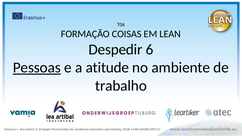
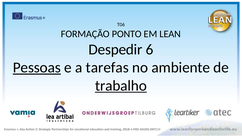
COISAS: COISAS -> PONTO
atitude: atitude -> tarefas
trabalho underline: none -> present
